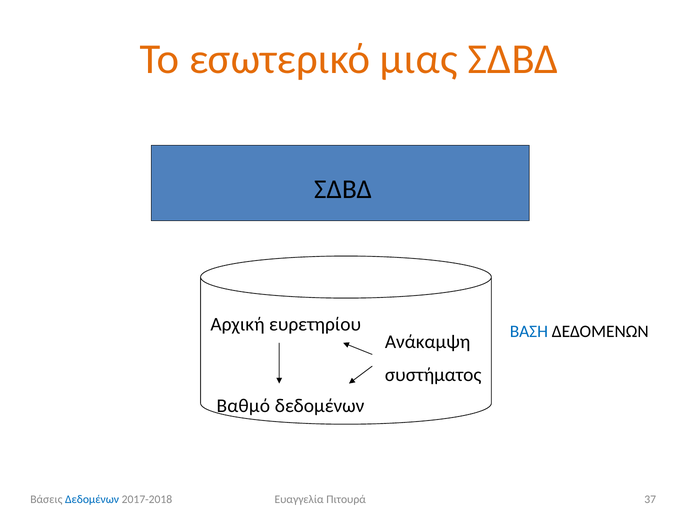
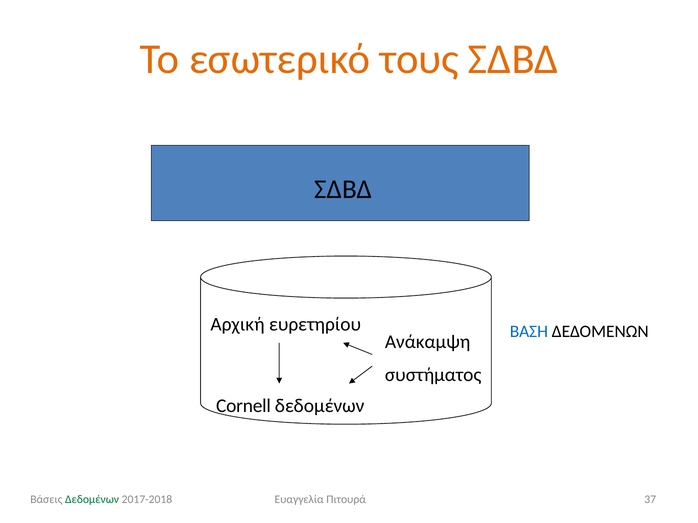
μιας: μιας -> τους
Βαθμό: Βαθμό -> Cornell
Δεδομένων at (92, 500) colour: blue -> green
